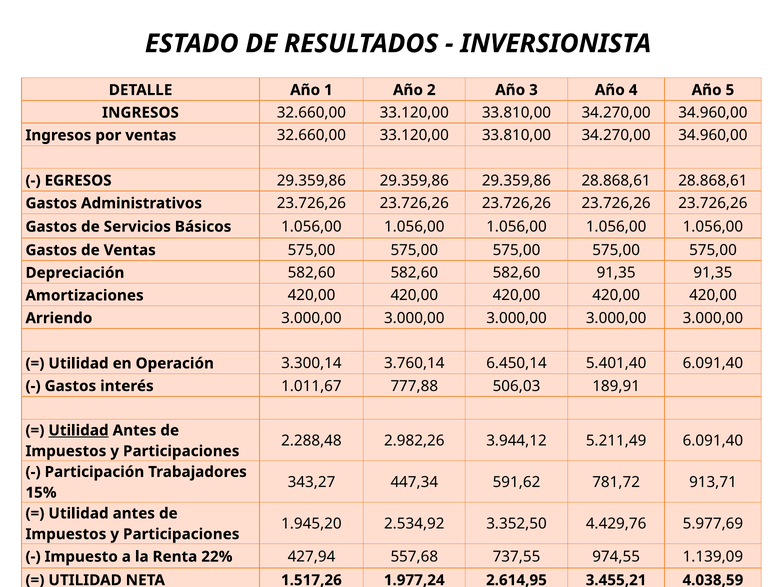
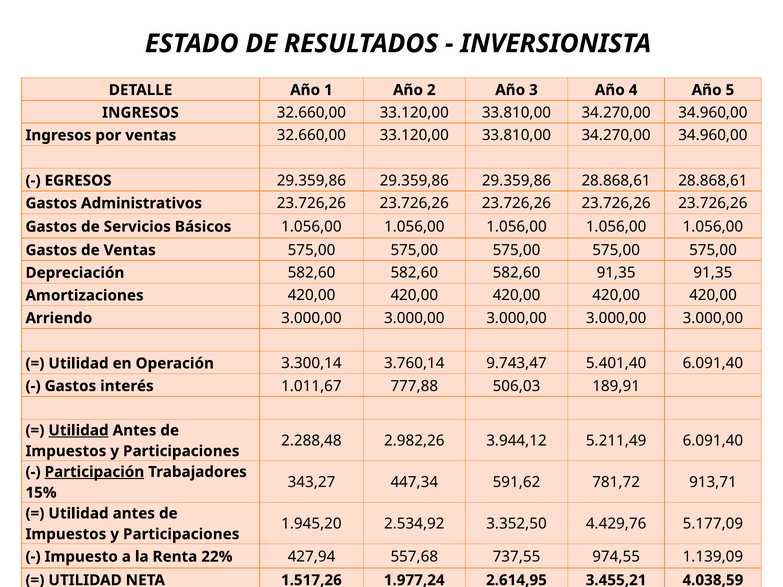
6.450,14: 6.450,14 -> 9.743,47
Participación underline: none -> present
5.977,69: 5.977,69 -> 5.177,09
